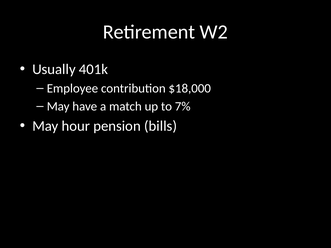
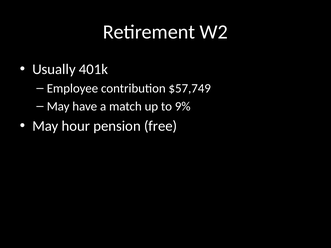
$18,000: $18,000 -> $57,749
7%: 7% -> 9%
bills: bills -> free
